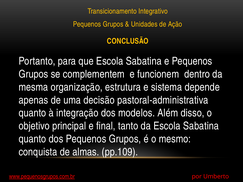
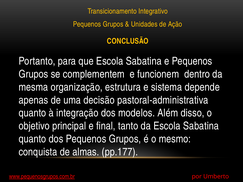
pp.109: pp.109 -> pp.177
